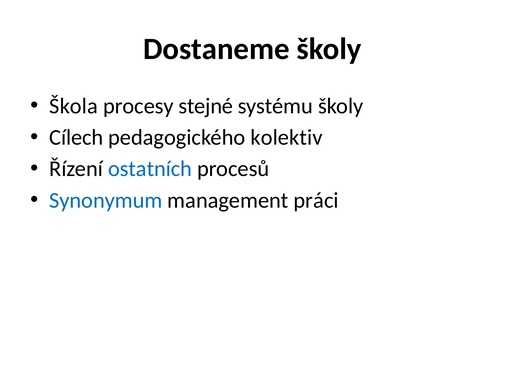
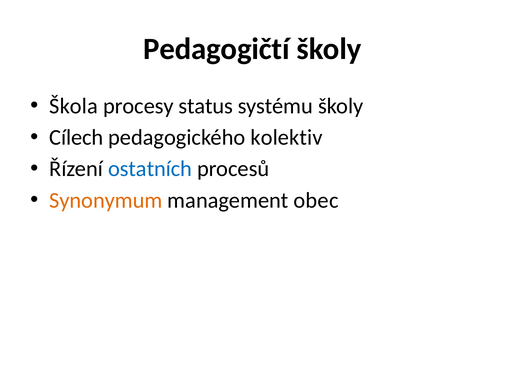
Dostaneme: Dostaneme -> Pedagogičtí
stejné: stejné -> status
Synonymum colour: blue -> orange
práci: práci -> obec
